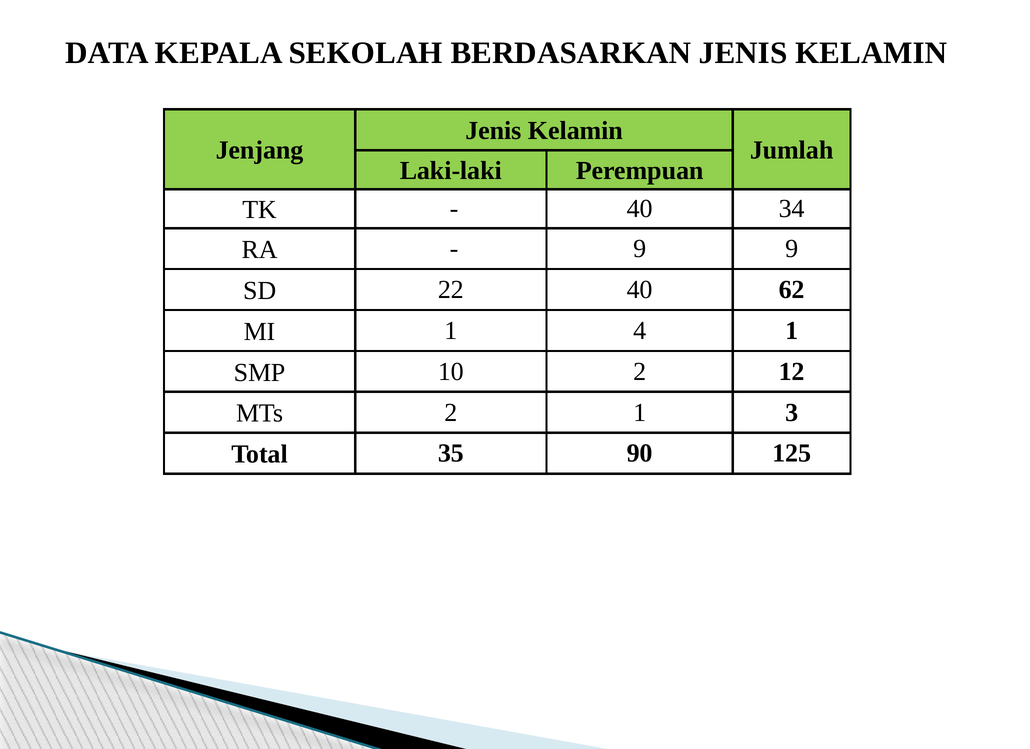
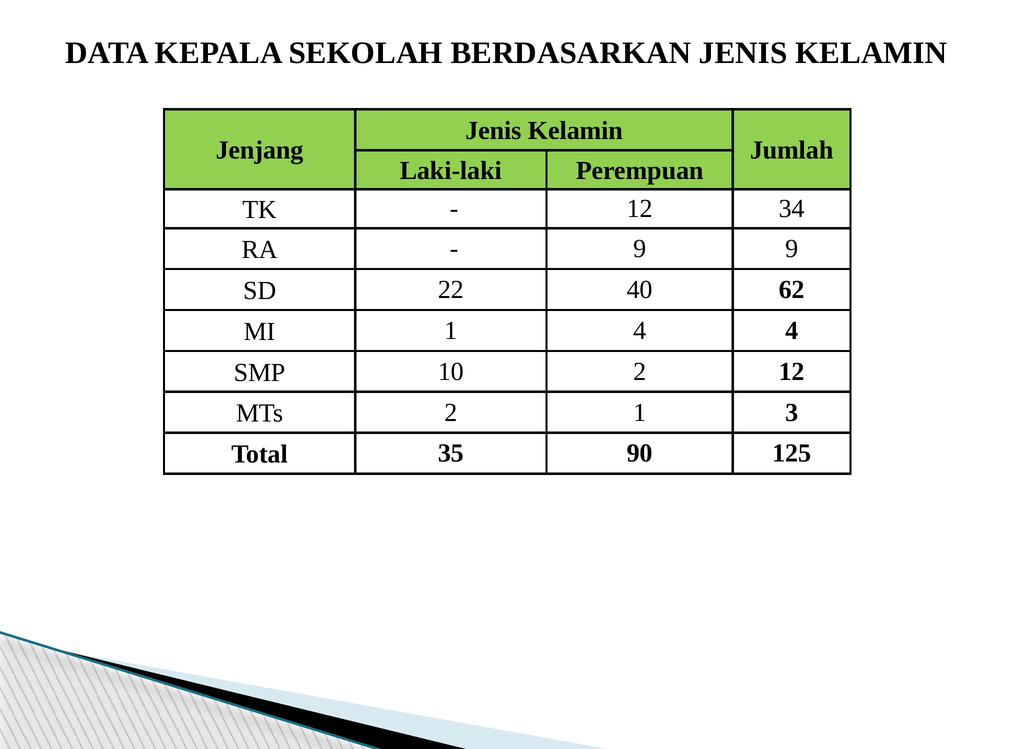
40 at (640, 209): 40 -> 12
4 1: 1 -> 4
